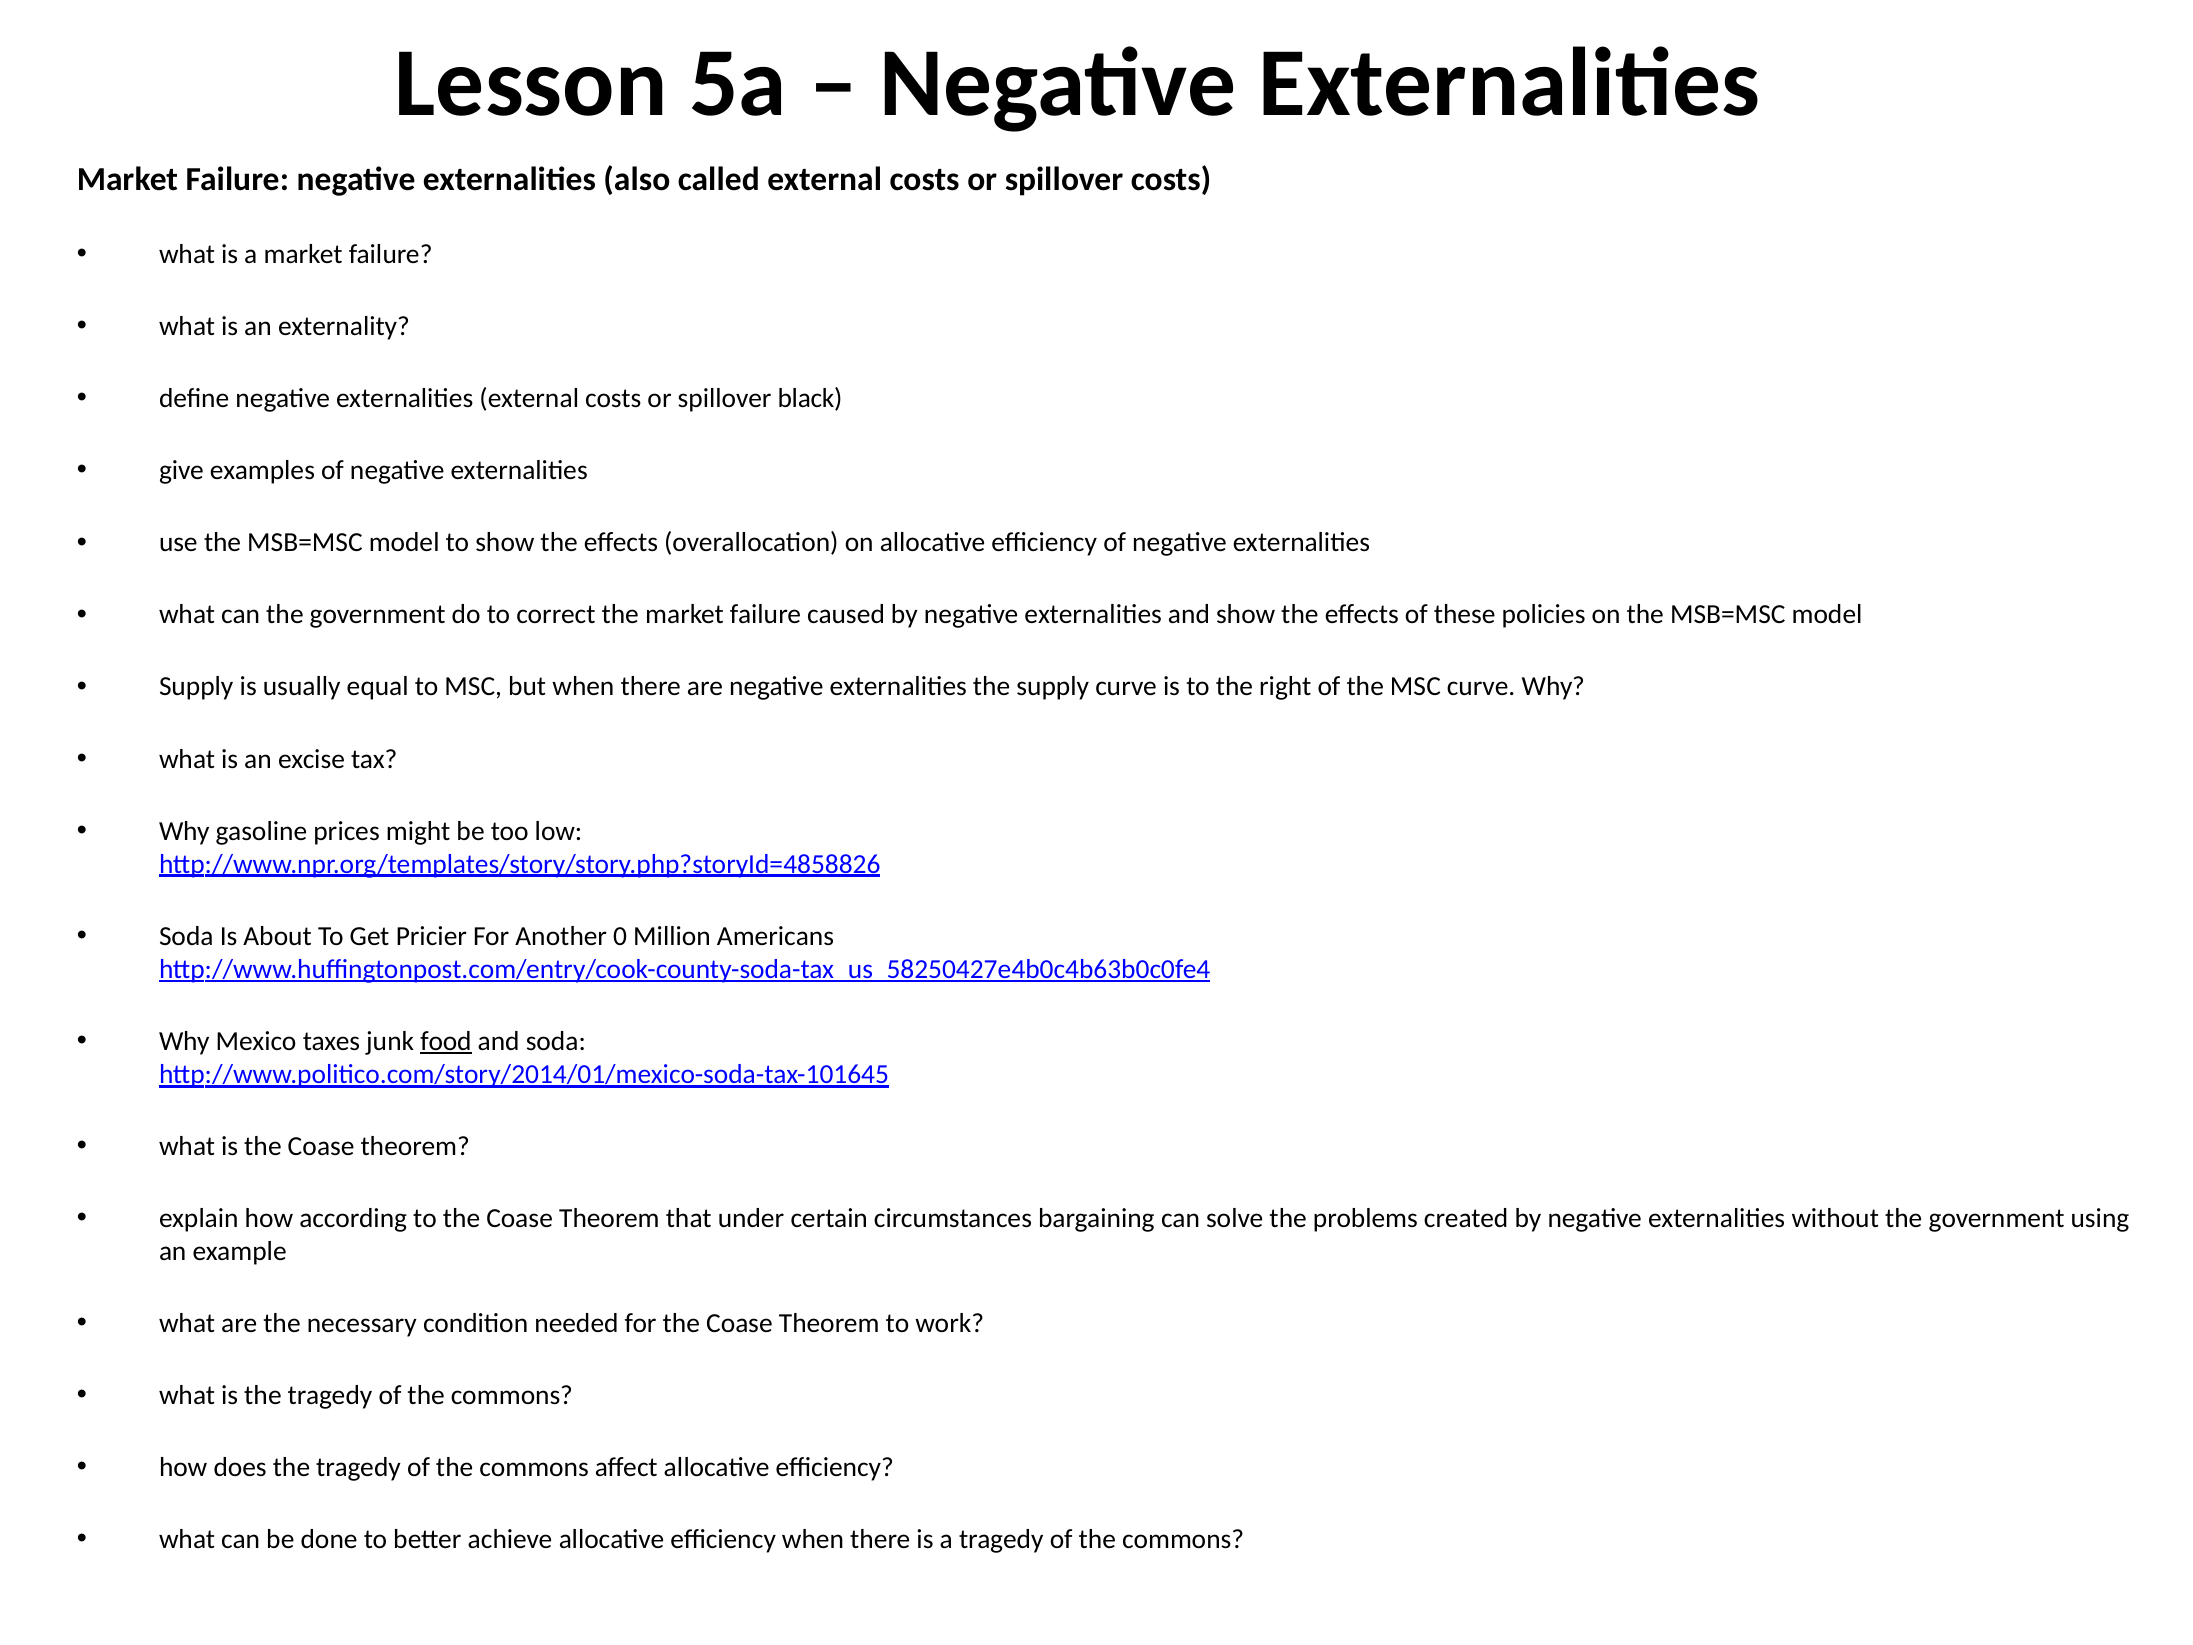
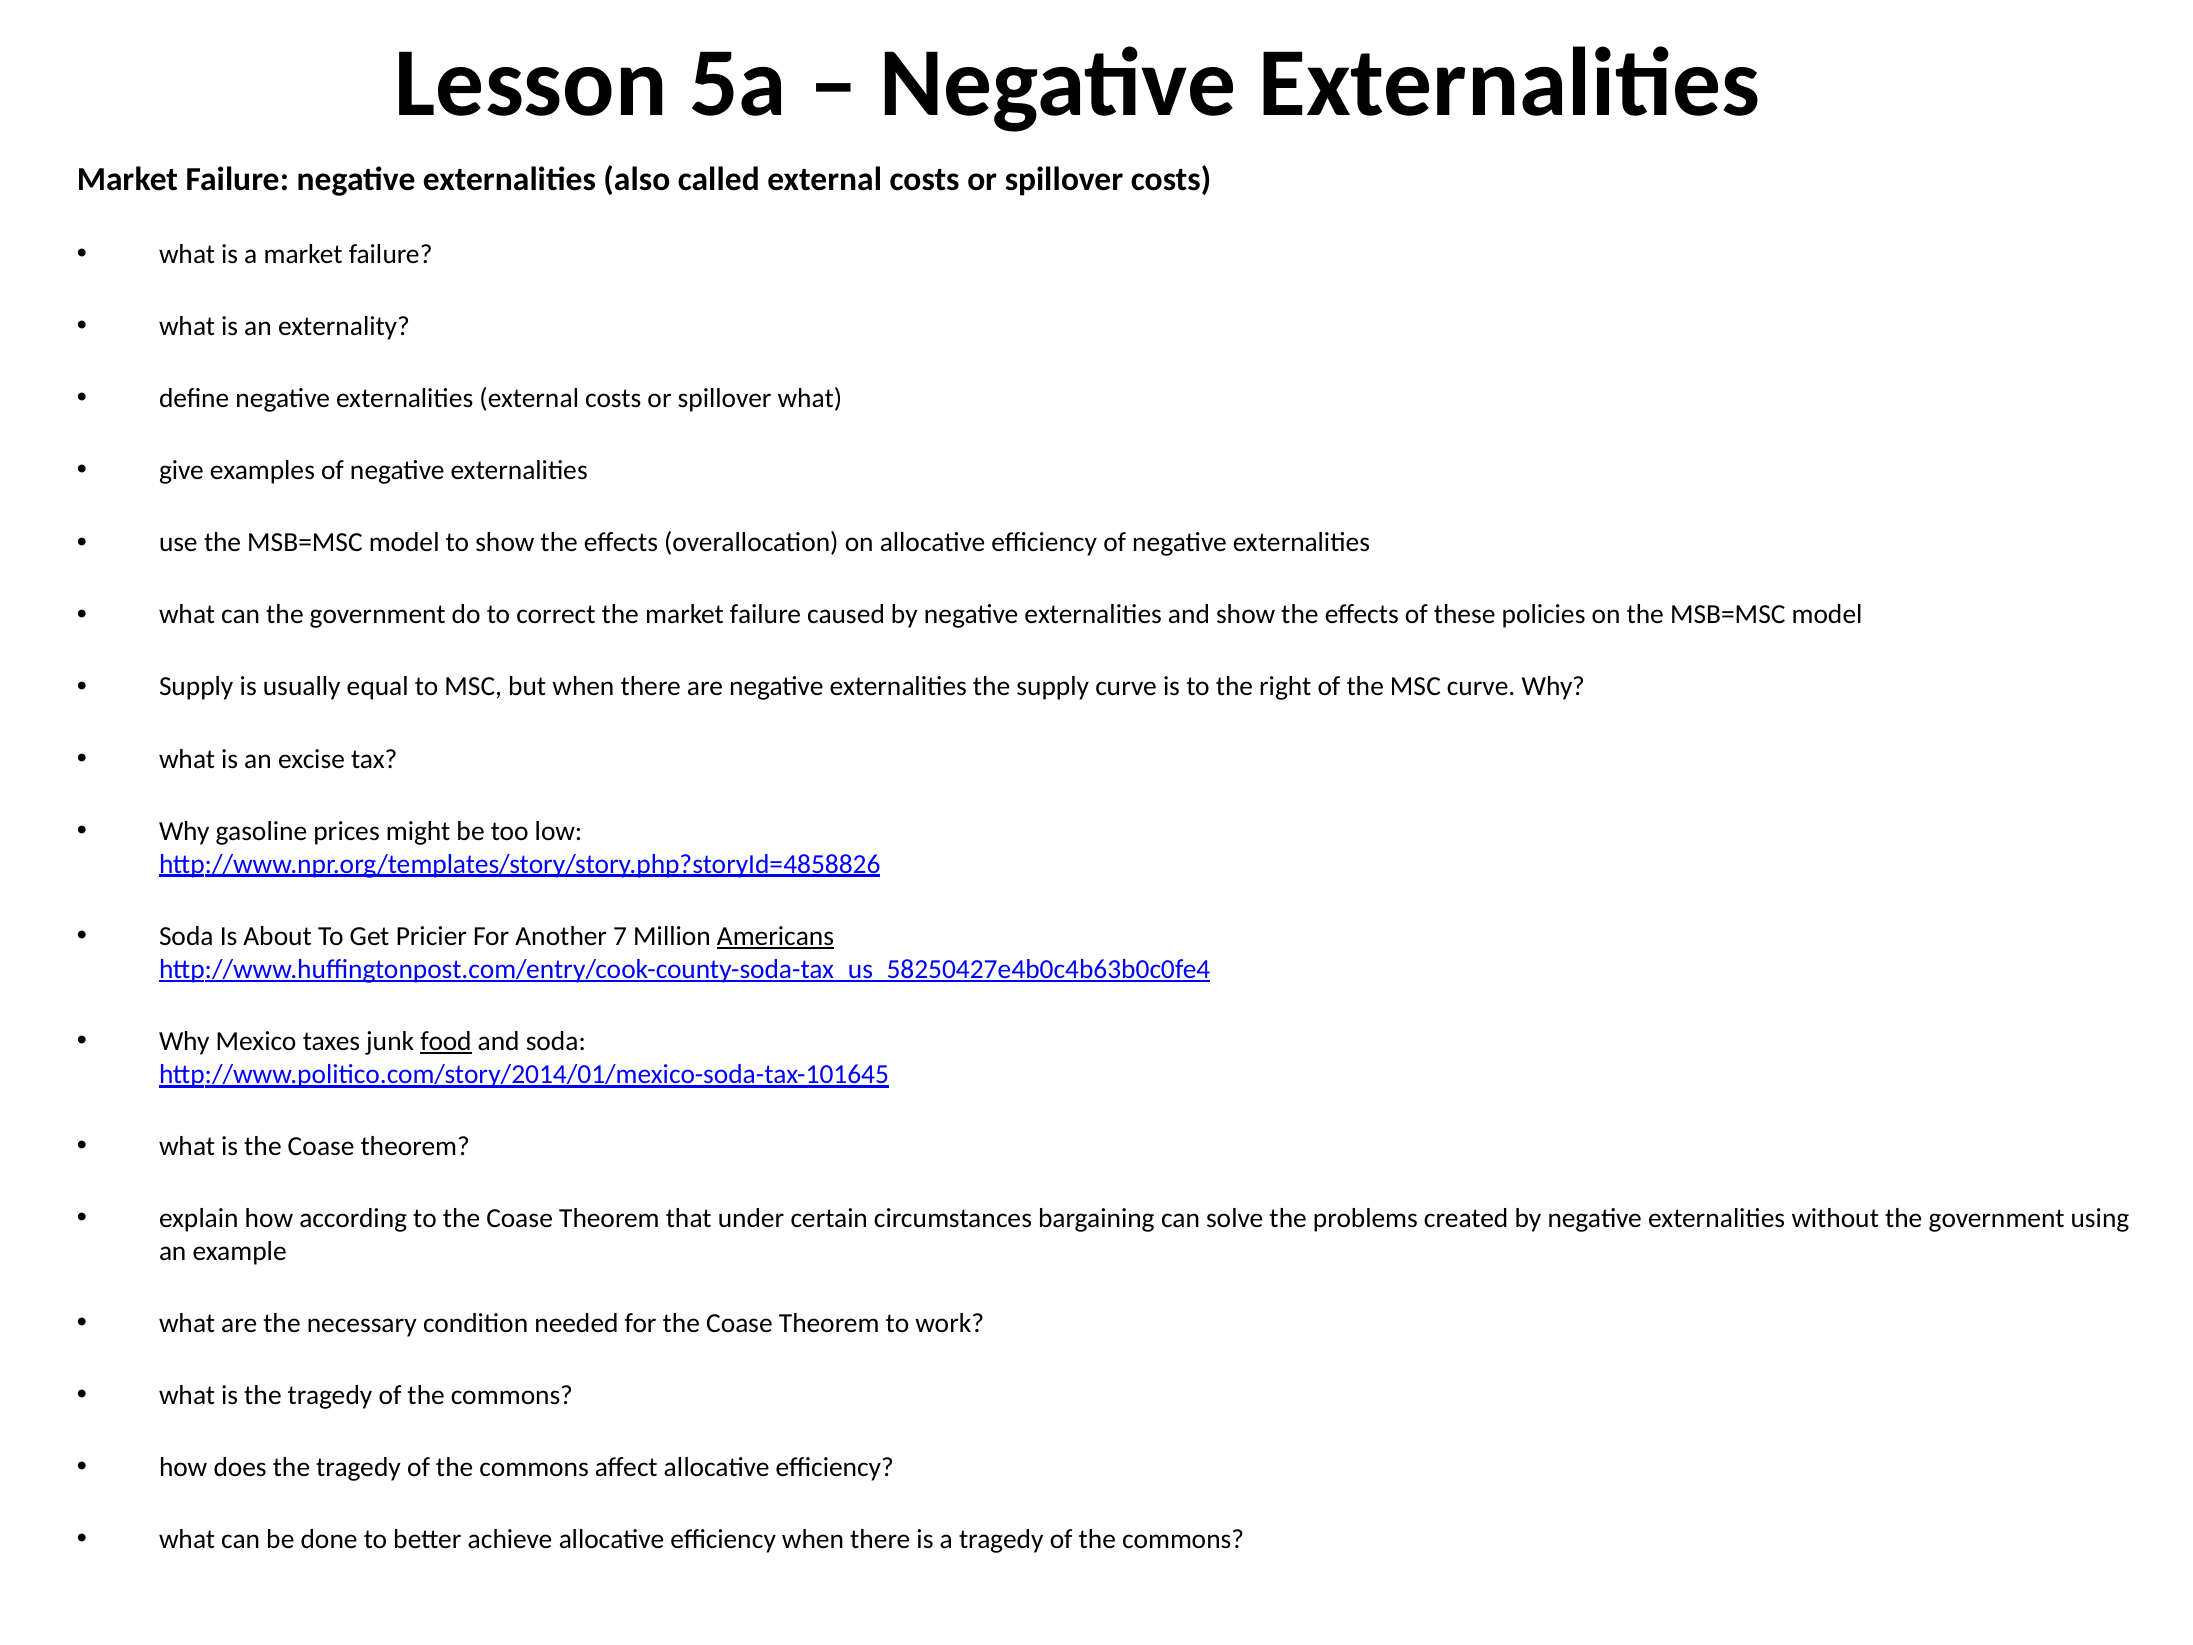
spillover black: black -> what
0: 0 -> 7
Americans underline: none -> present
